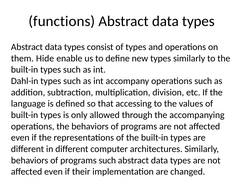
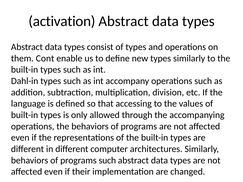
functions: functions -> activation
Hide: Hide -> Cont
